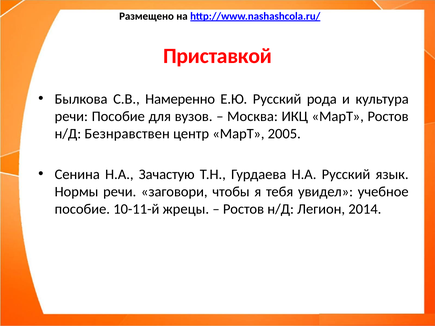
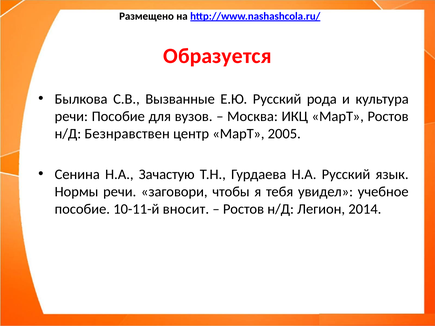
Приставкой: Приставкой -> Образуется
Намеренно: Намеренно -> Вызванные
жрецы: жрецы -> вносит
